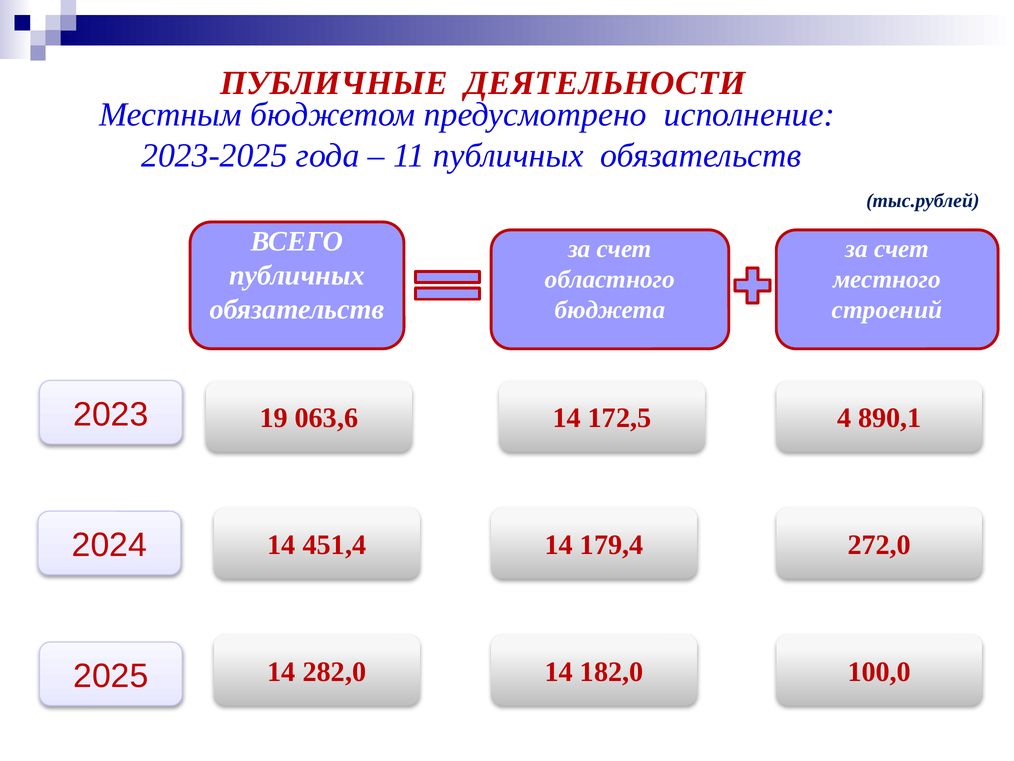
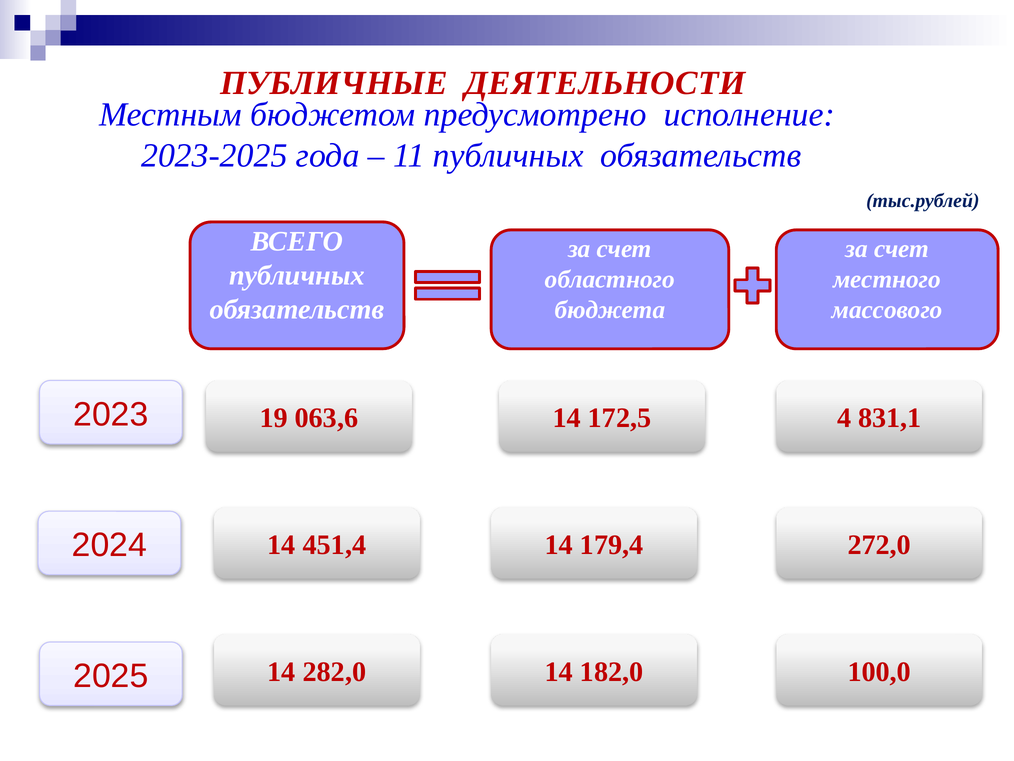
строений: строений -> массового
890,1: 890,1 -> 831,1
